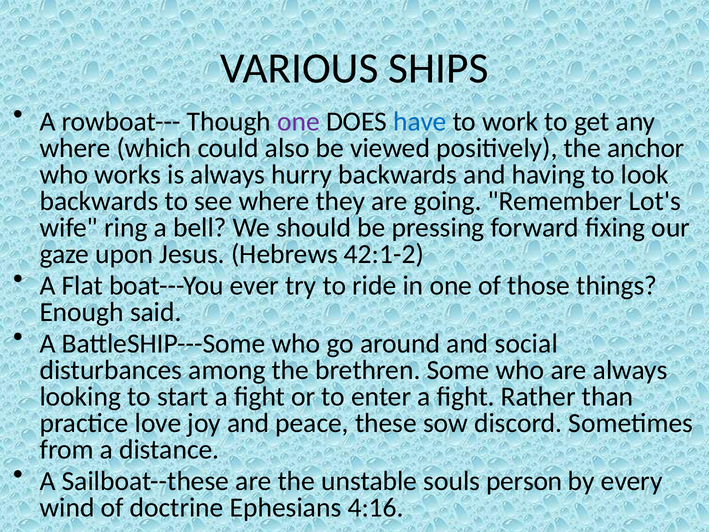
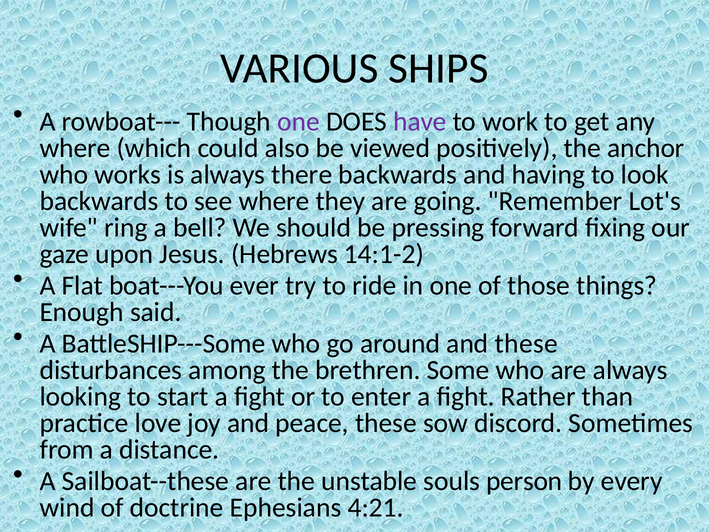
have colour: blue -> purple
hurry: hurry -> there
42:1-2: 42:1-2 -> 14:1-2
and social: social -> these
4:16: 4:16 -> 4:21
